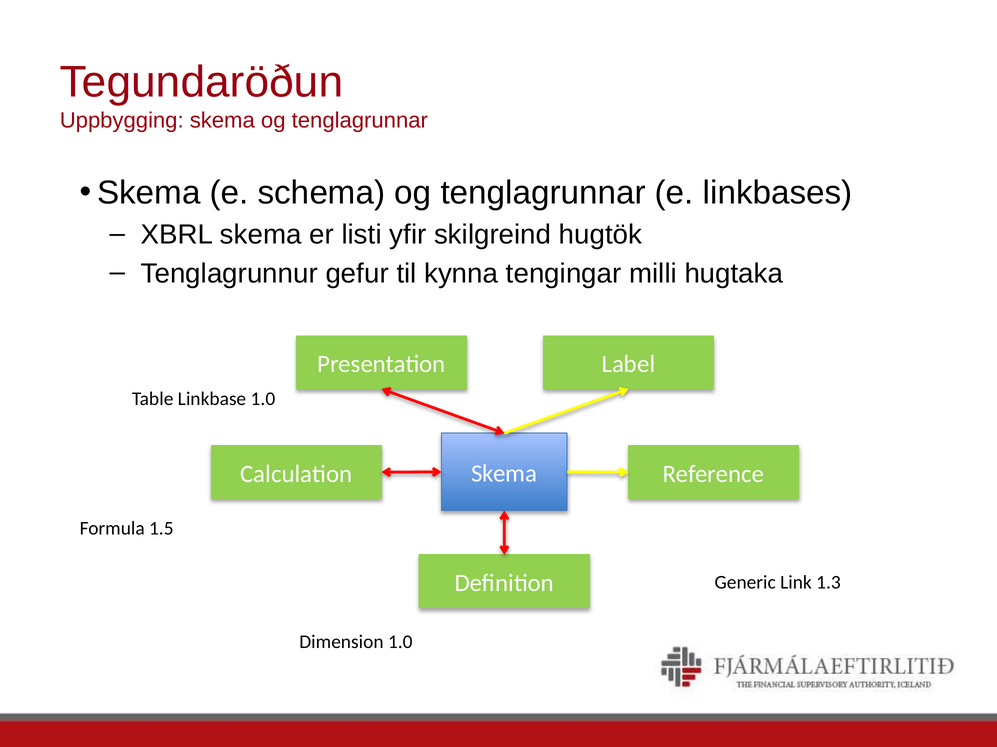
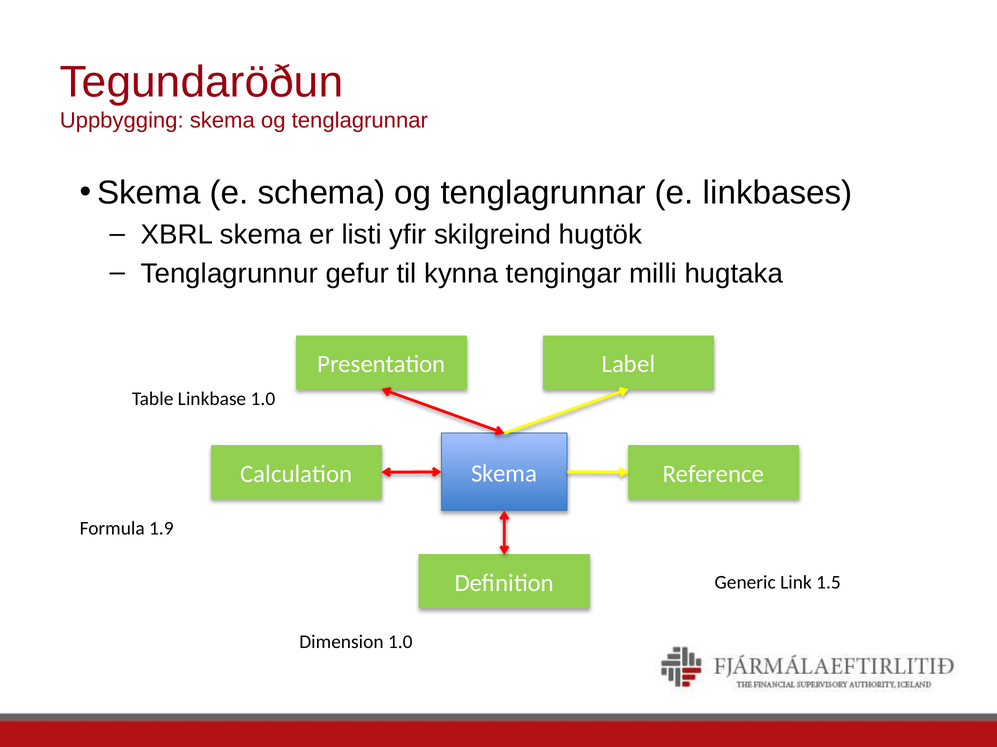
1.5: 1.5 -> 1.9
1.3: 1.3 -> 1.5
